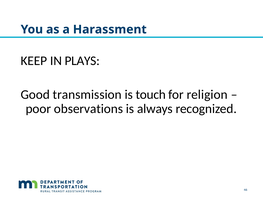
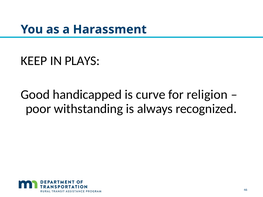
transmission: transmission -> handicapped
touch: touch -> curve
observations: observations -> withstanding
